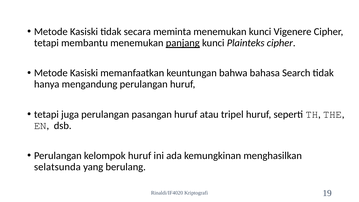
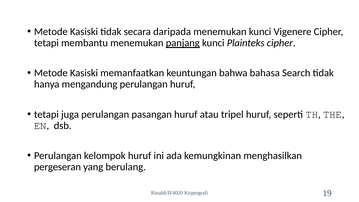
meminta: meminta -> daripada
selatsunda: selatsunda -> pergeseran
